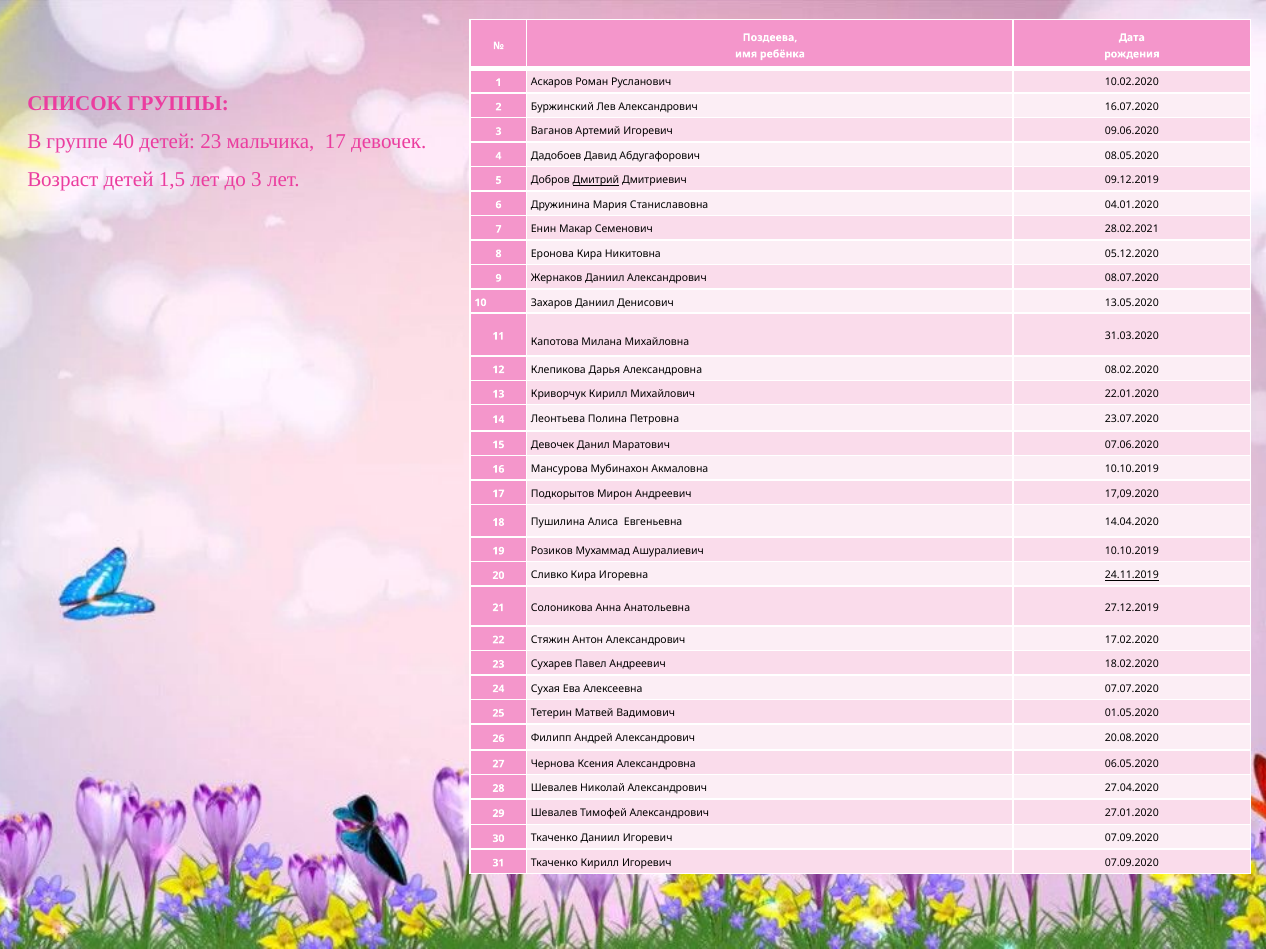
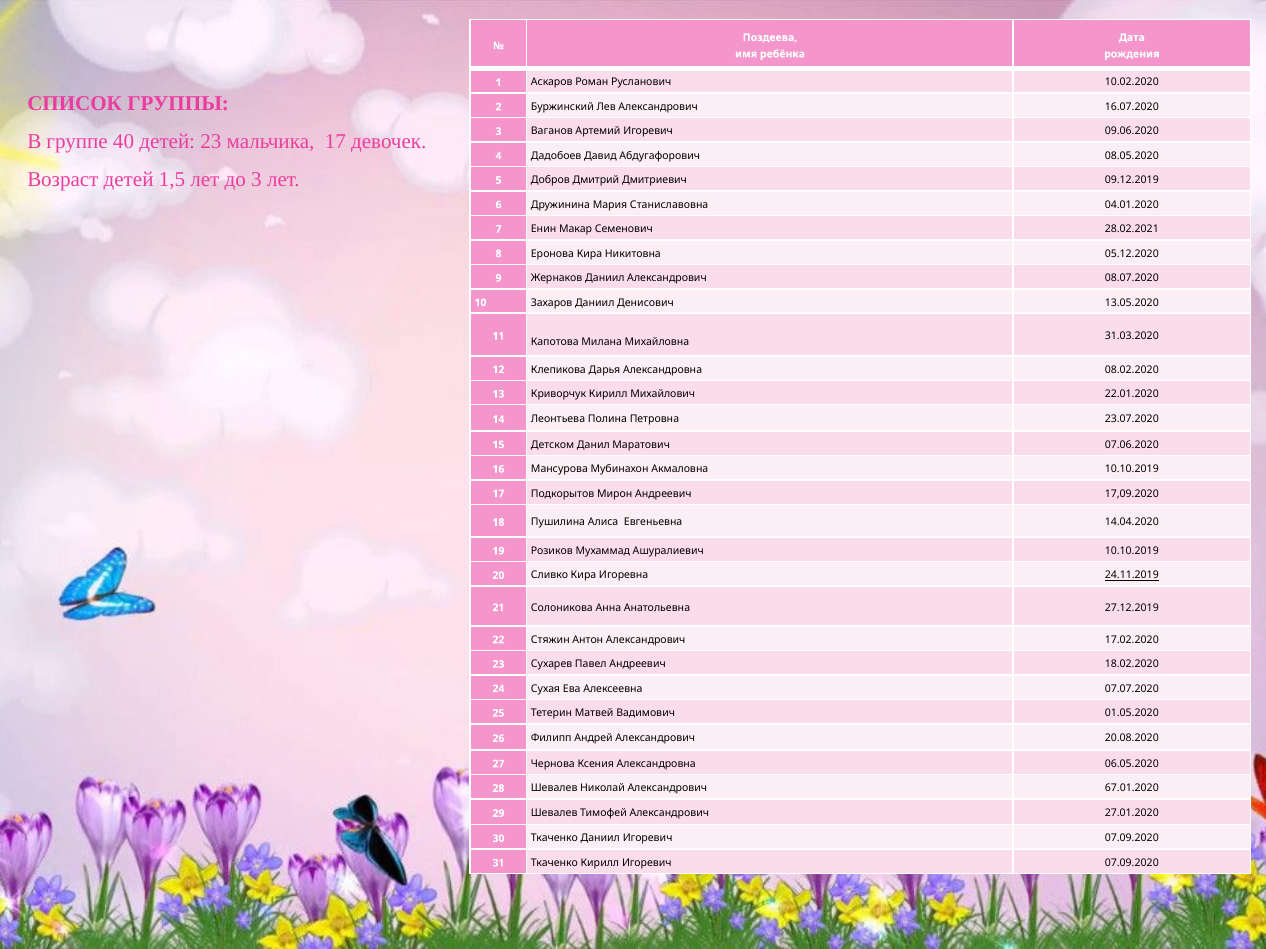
Дмитрий underline: present -> none
15 Девочек: Девочек -> Детском
27.04.2020: 27.04.2020 -> 67.01.2020
